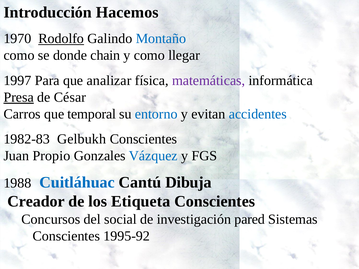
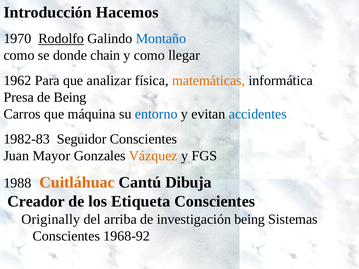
1997: 1997 -> 1962
matemáticas colour: purple -> orange
Presa underline: present -> none
de César: César -> Being
temporal: temporal -> máquina
Gelbukh: Gelbukh -> Seguidor
Propio: Propio -> Mayor
Vázquez colour: blue -> orange
Cuitláhuac colour: blue -> orange
Concursos: Concursos -> Originally
social: social -> arriba
investigación pared: pared -> being
1995-92: 1995-92 -> 1968-92
